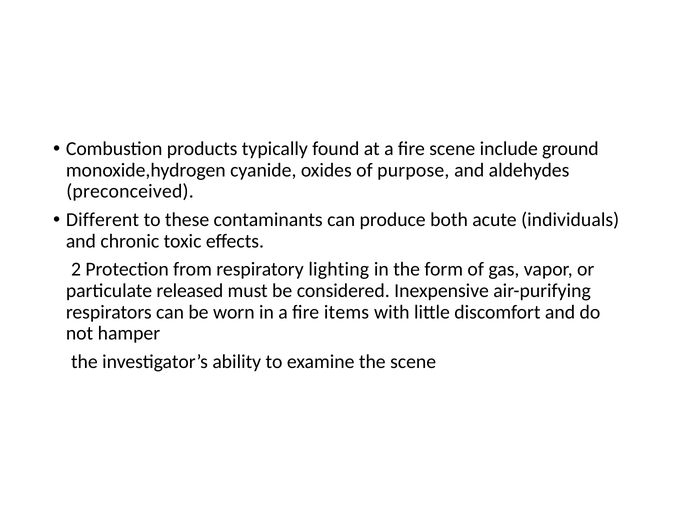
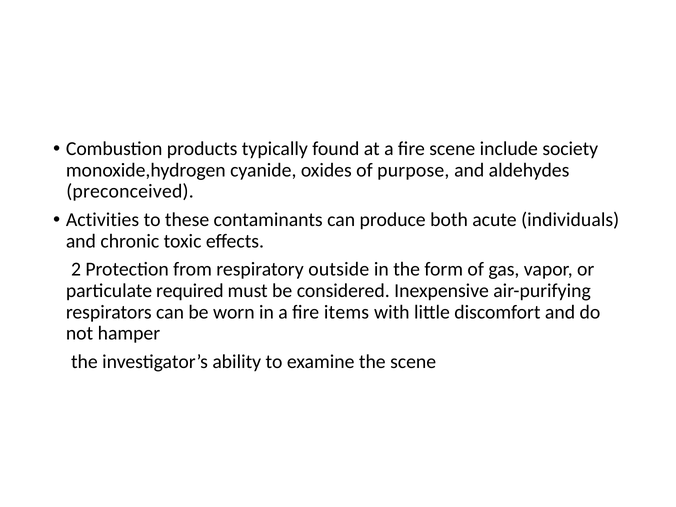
ground: ground -> society
Different: Different -> Activities
lighting: lighting -> outside
released: released -> required
